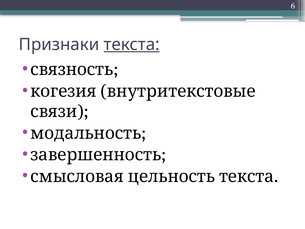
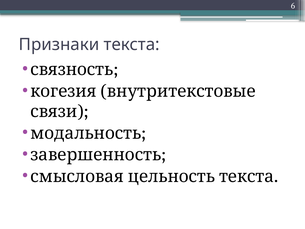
текста underline: present -> none
